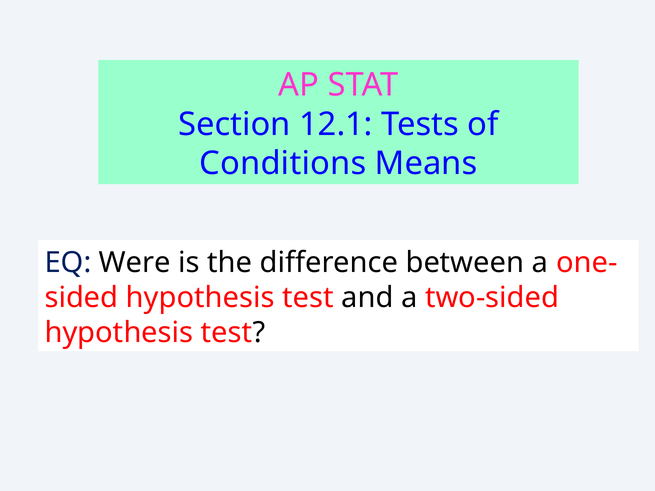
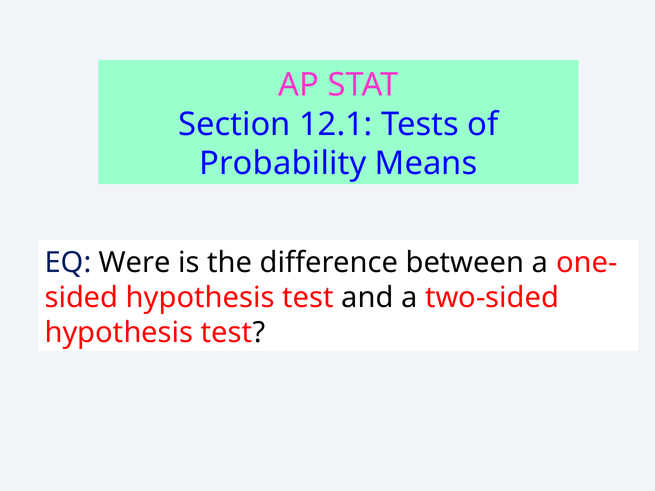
Conditions: Conditions -> Probability
